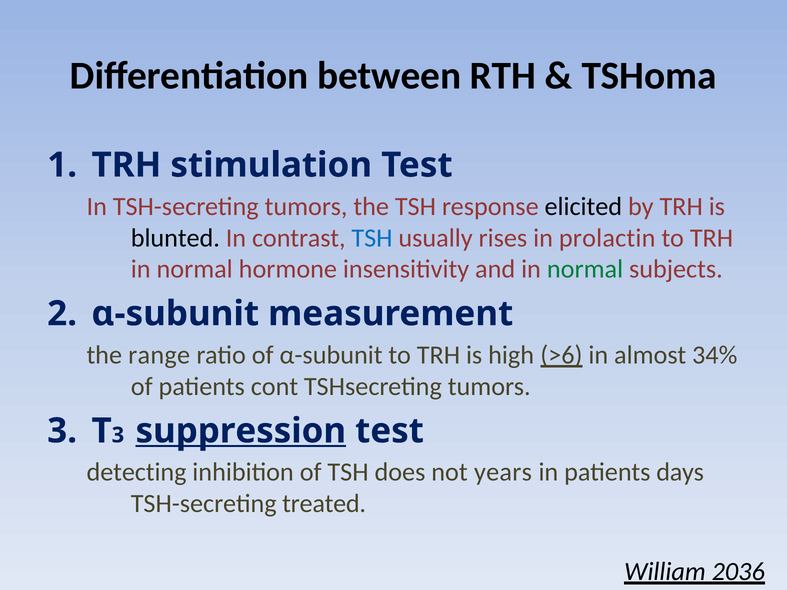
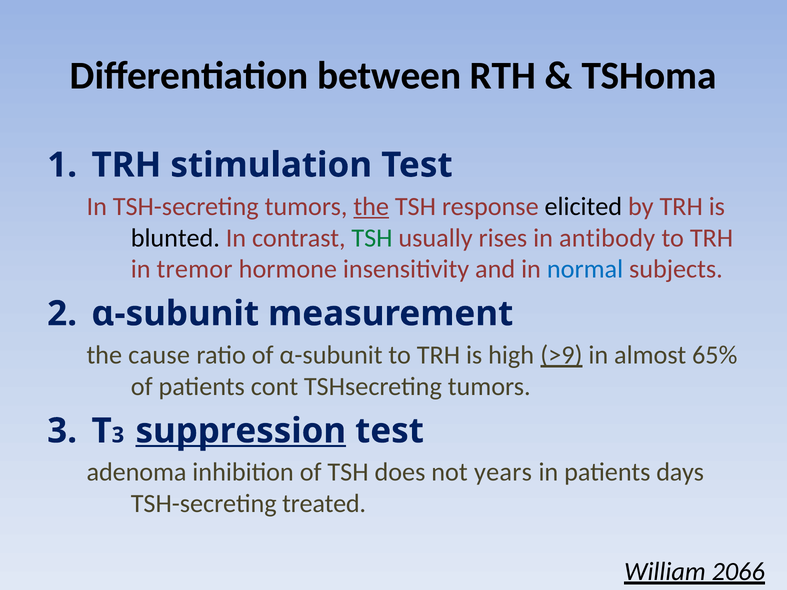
the at (371, 206) underline: none -> present
TSH at (372, 238) colour: blue -> green
prolactin: prolactin -> antibody
normal at (195, 269): normal -> tremor
normal at (585, 269) colour: green -> blue
range: range -> cause
>6: >6 -> >9
34%: 34% -> 65%
detecting: detecting -> adenoma
2036: 2036 -> 2066
